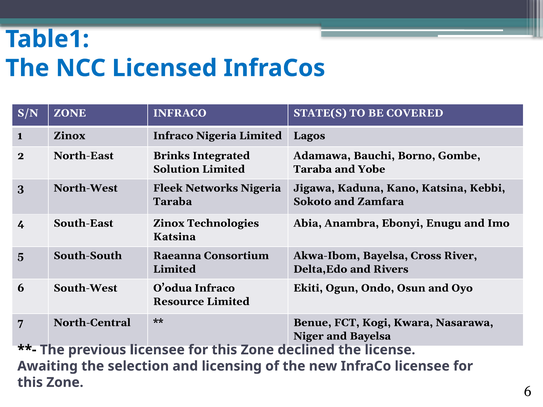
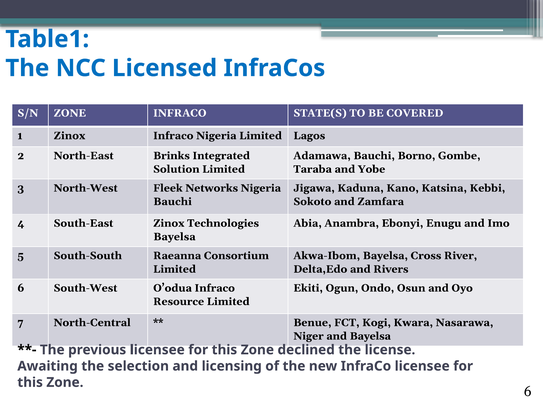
Taraba at (173, 202): Taraba -> Bauchi
Katsina at (174, 237): Katsina -> Bayelsa
